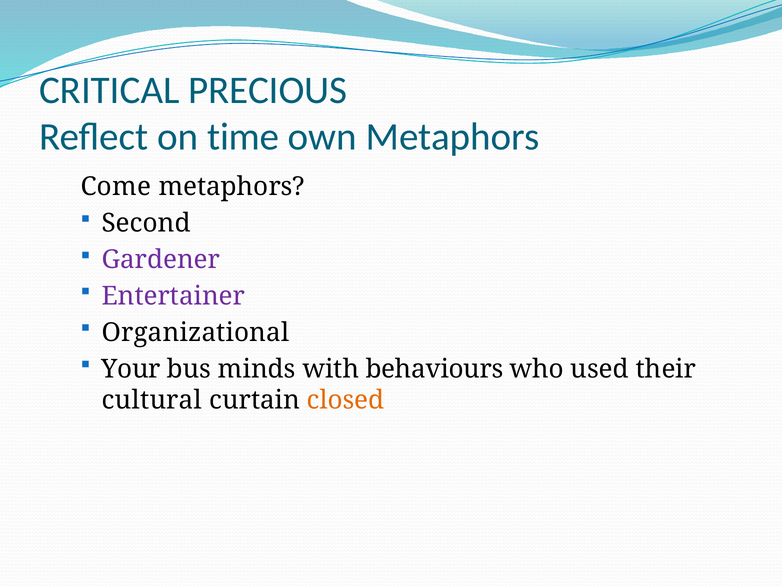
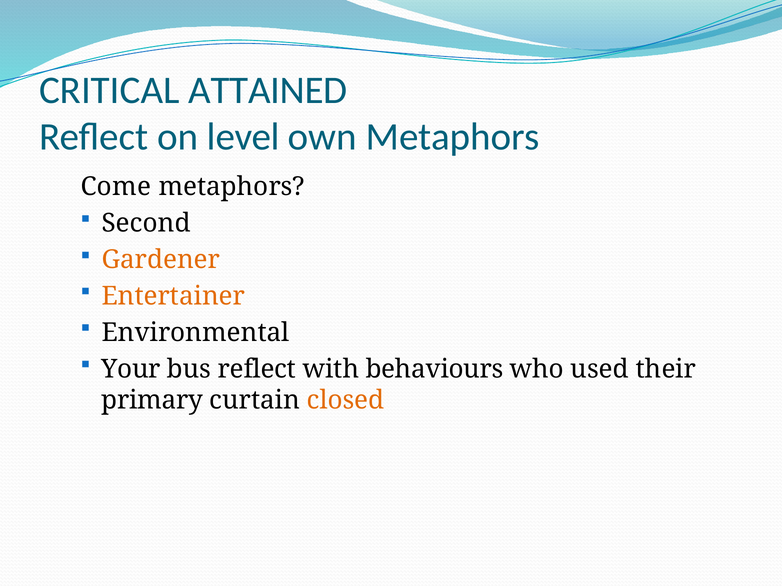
PRECIOUS: PRECIOUS -> ATTAINED
time: time -> level
Gardener colour: purple -> orange
Entertainer colour: purple -> orange
Organizational: Organizational -> Environmental
bus minds: minds -> reflect
cultural: cultural -> primary
